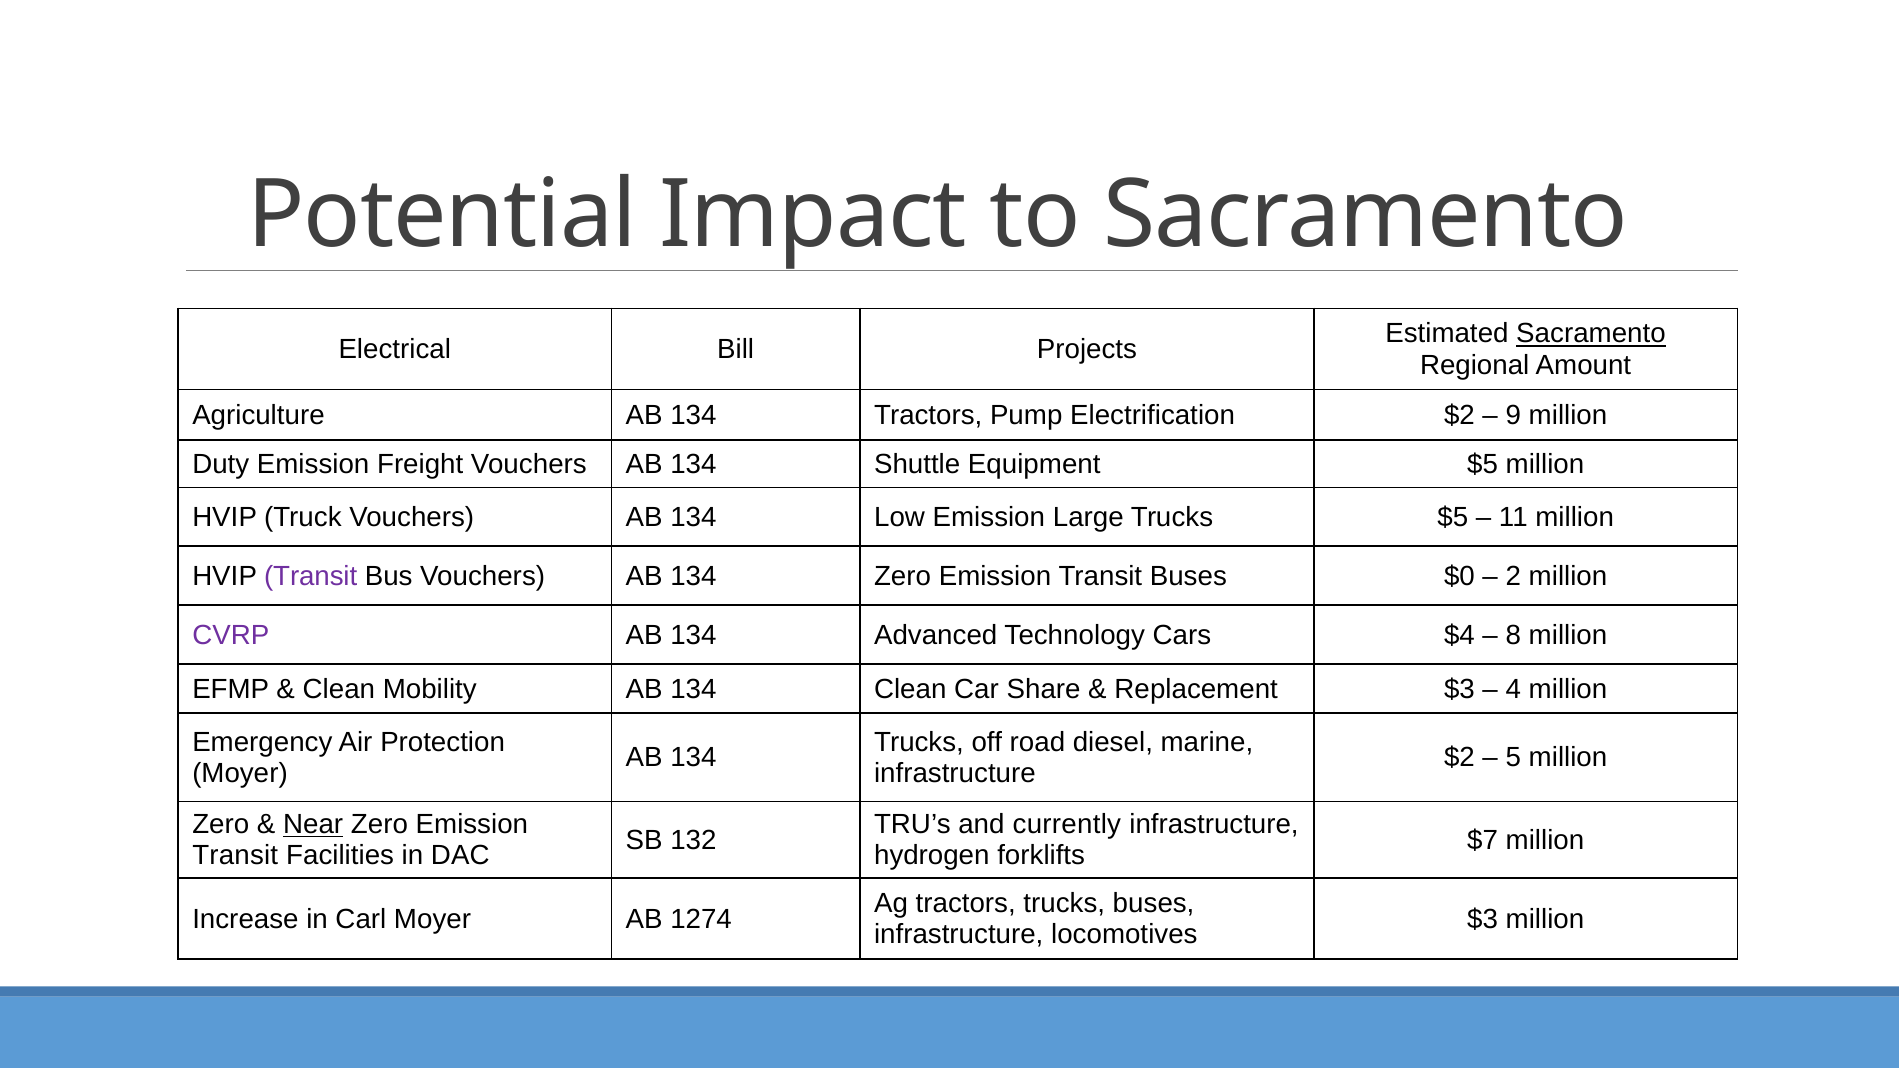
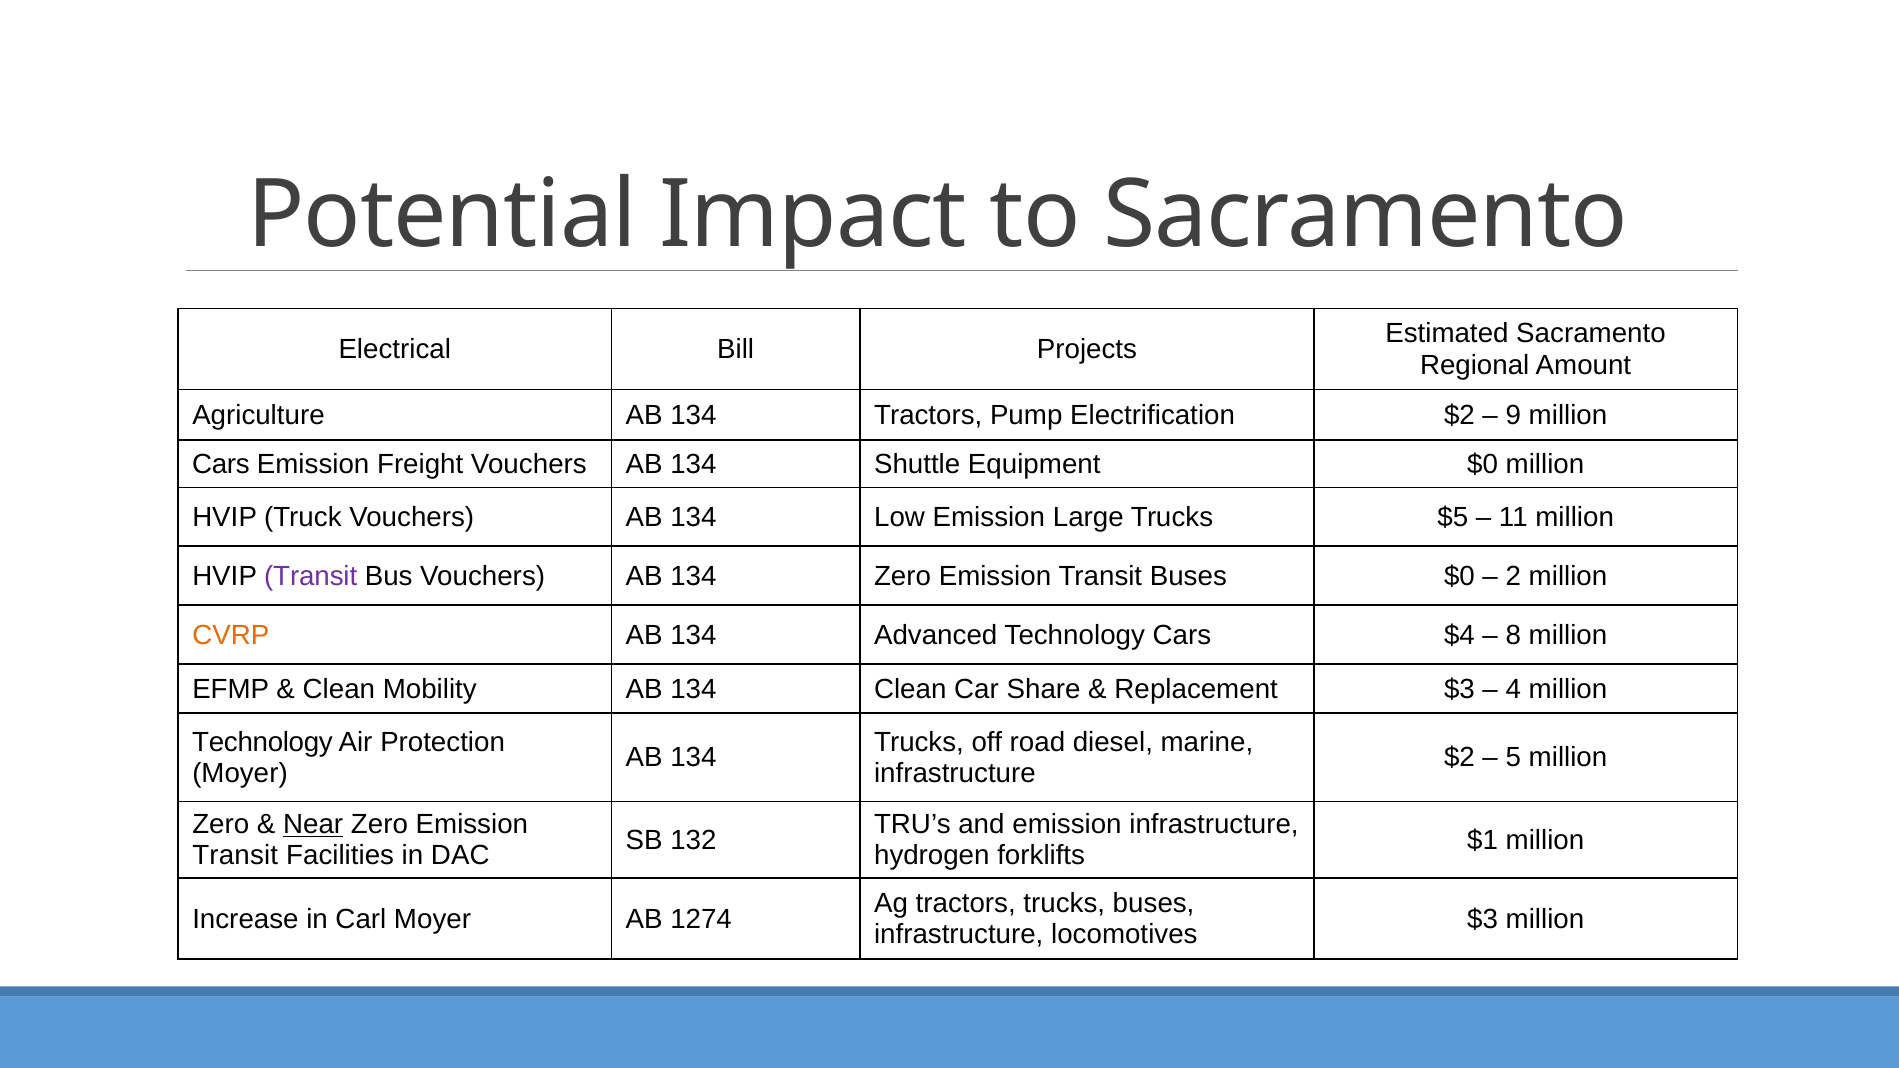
Sacramento at (1591, 334) underline: present -> none
Duty at (221, 464): Duty -> Cars
Equipment $5: $5 -> $0
CVRP colour: purple -> orange
Emergency at (262, 742): Emergency -> Technology
and currently: currently -> emission
$7: $7 -> $1
